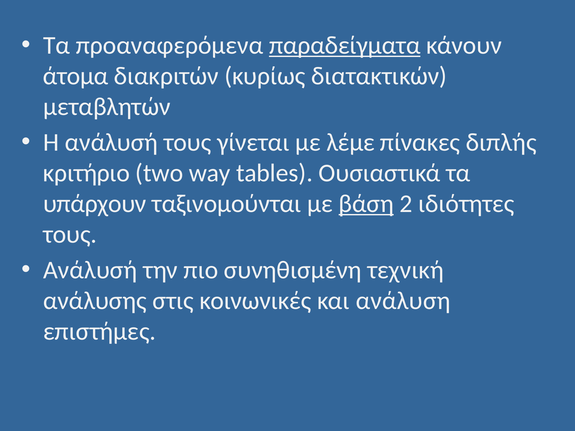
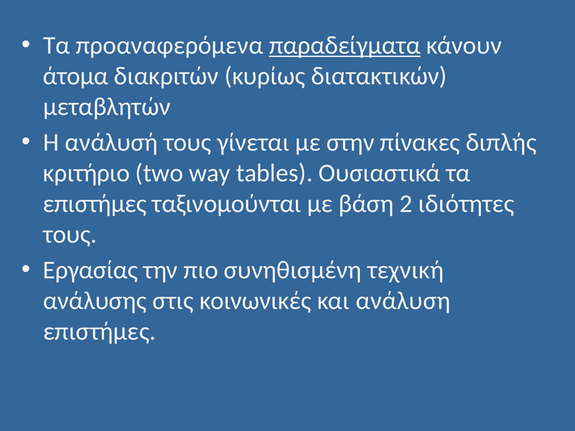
λέμε: λέμε -> στην
υπάρχουν at (95, 204): υπάρχουν -> επιστήμες
βάση underline: present -> none
Ανάλυσή at (90, 270): Ανάλυσή -> Εργασίας
